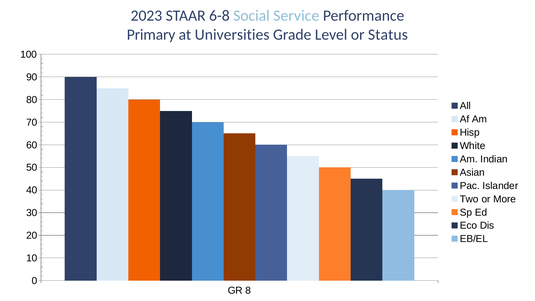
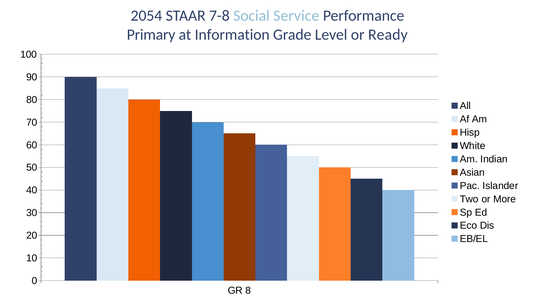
2023: 2023 -> 2054
6-8: 6-8 -> 7-8
Universities: Universities -> Information
Status: Status -> Ready
